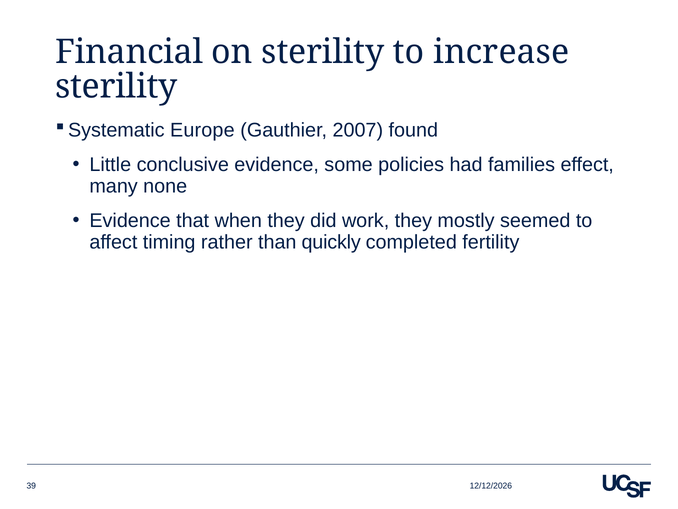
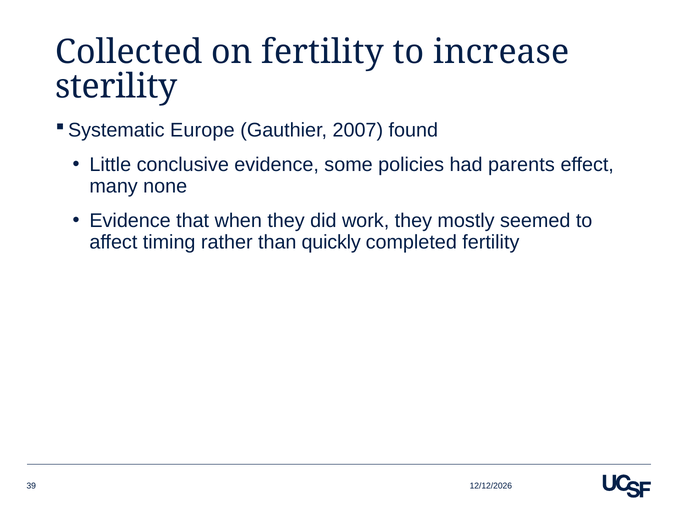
Financial: Financial -> Collected
on sterility: sterility -> fertility
families: families -> parents
